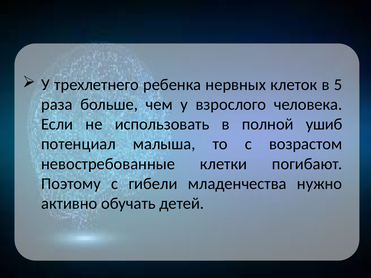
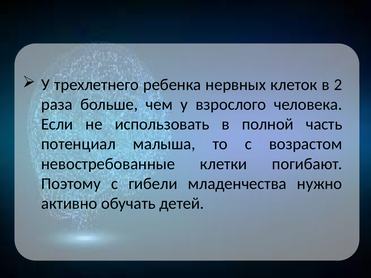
5: 5 -> 2
ушиб: ушиб -> часть
